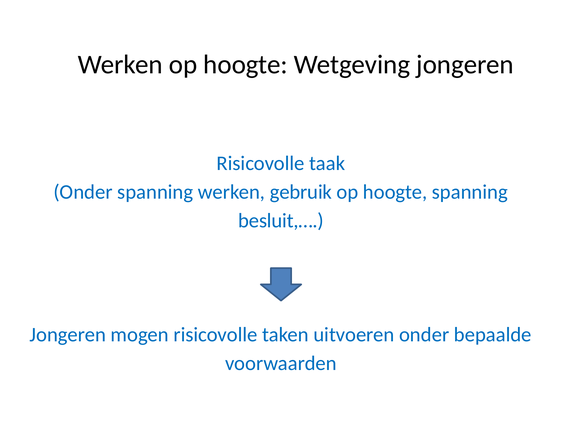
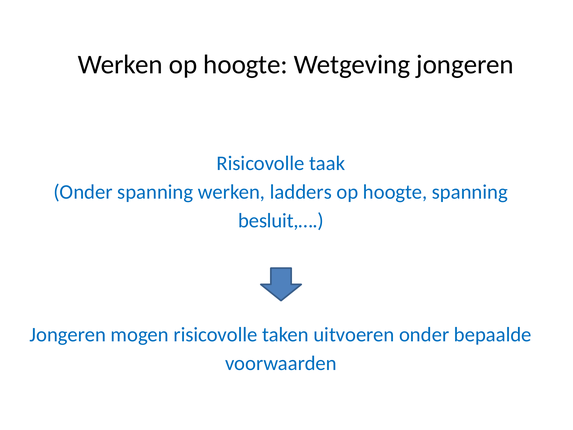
gebruik: gebruik -> ladders
